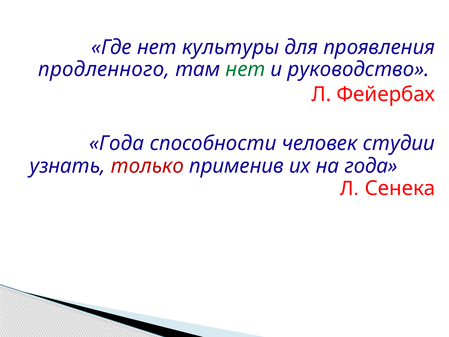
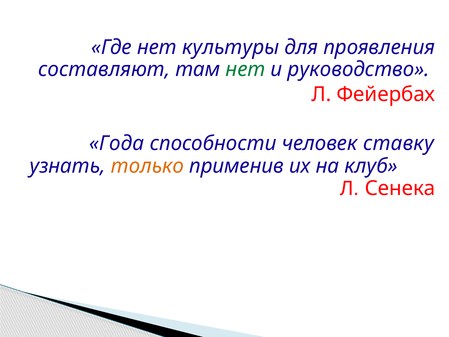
продленного: продленного -> составляют
студии: студии -> ставку
только colour: red -> orange
на года: года -> клуб
